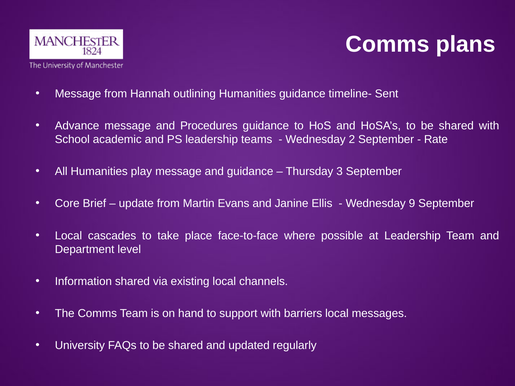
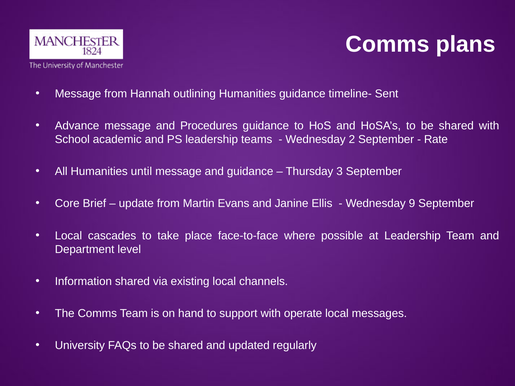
play: play -> until
barriers: barriers -> operate
